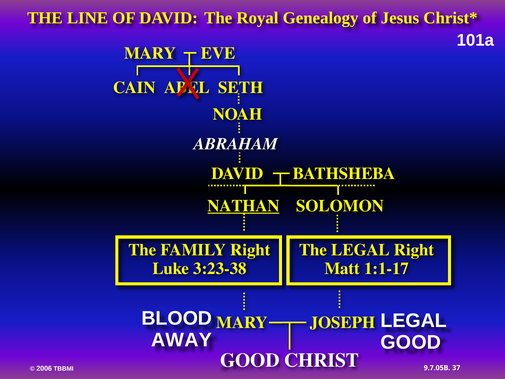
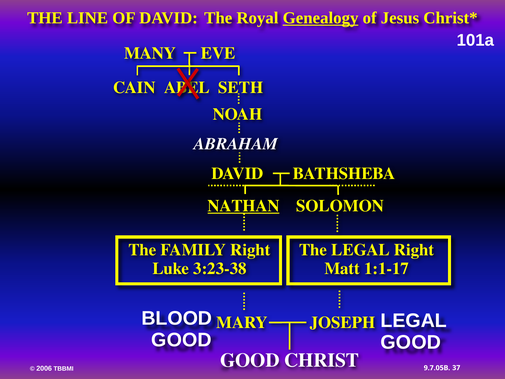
Genealogy underline: none -> present
MARY at (150, 53): MARY -> MANY
AWAY at (182, 340): AWAY -> GOOD
